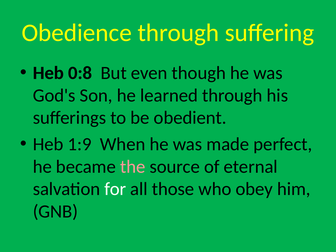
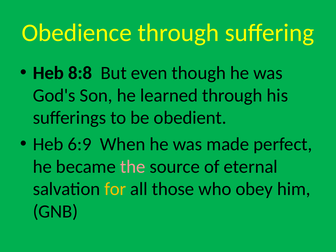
0:8: 0:8 -> 8:8
1:9: 1:9 -> 6:9
for colour: white -> yellow
